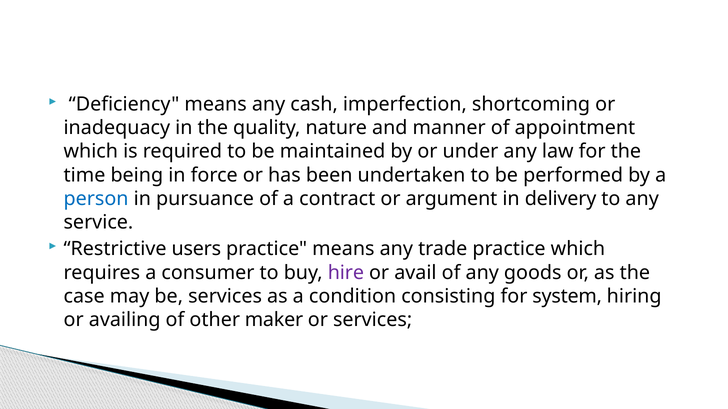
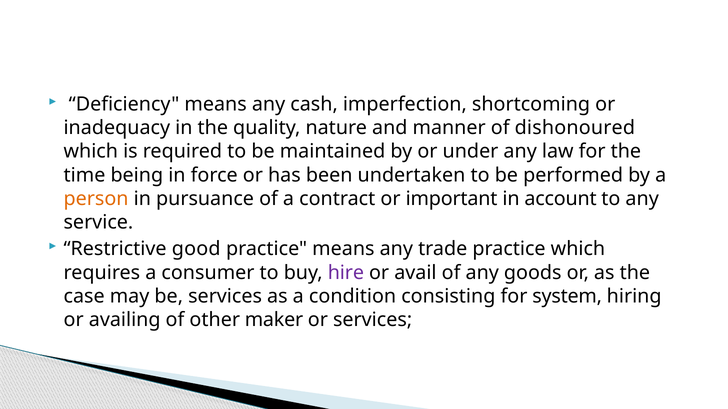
appointment: appointment -> dishonoured
person colour: blue -> orange
argument: argument -> important
delivery: delivery -> account
users: users -> good
